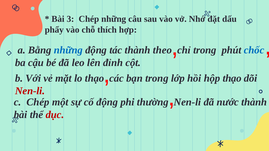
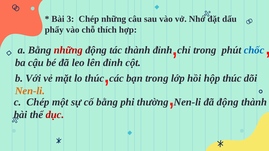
những at (68, 50) colour: blue -> red
thành theo: theo -> đỉnh
lo thạo: thạo -> thúc
hộp thạo: thạo -> thúc
Nen-li at (30, 91) colour: red -> orange
cố động: động -> bằng
đã nước: nước -> động
